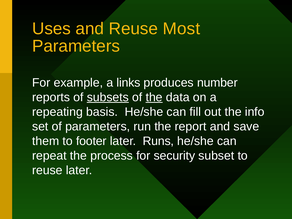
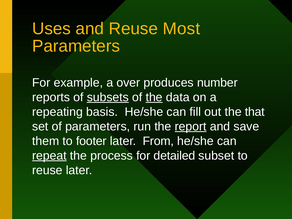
links: links -> over
info: info -> that
report underline: none -> present
Runs: Runs -> From
repeat underline: none -> present
security: security -> detailed
